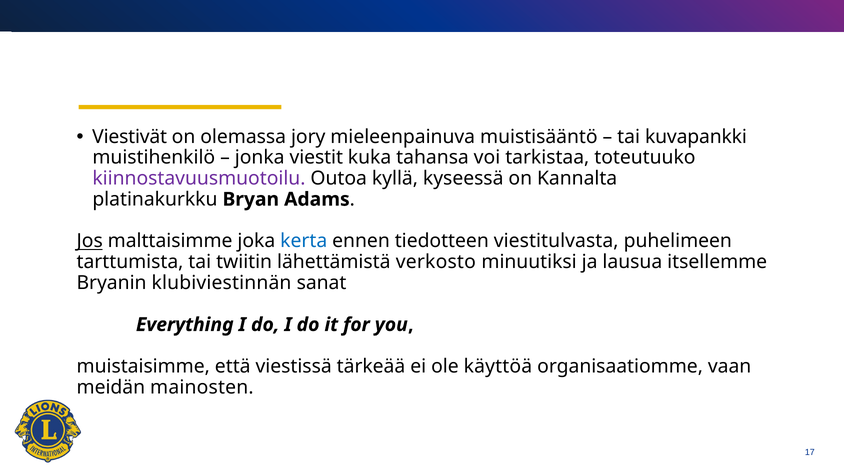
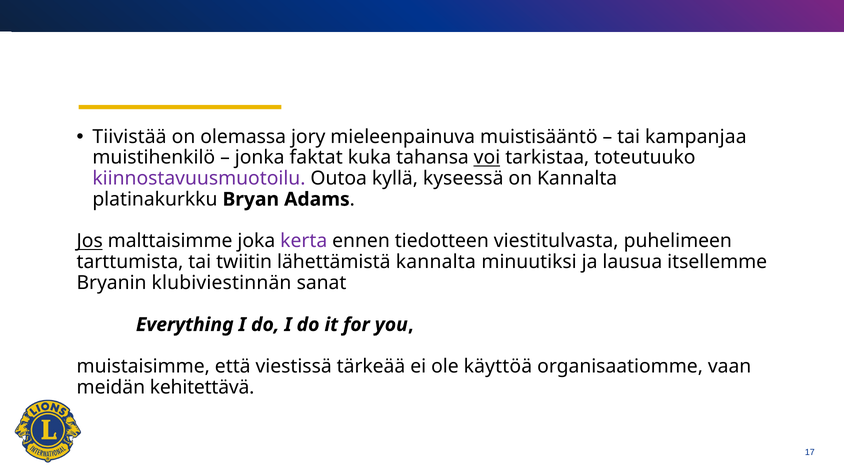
Viestivät: Viestivät -> Tiivistää
kuvapankki: kuvapankki -> kampanjaa
viestit: viestit -> faktat
voi underline: none -> present
kerta colour: blue -> purple
lähettämistä verkosto: verkosto -> kannalta
mainosten: mainosten -> kehitettävä
